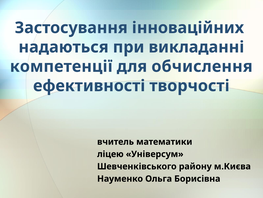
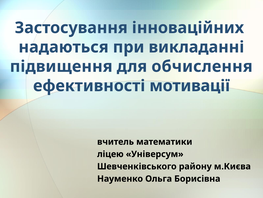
компетенції: компетенції -> підвищення
творчості: творчості -> мотивації
